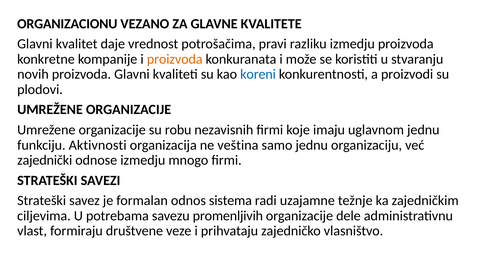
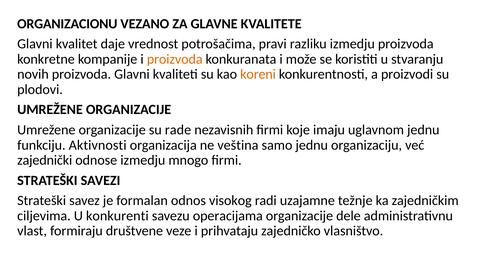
koreni colour: blue -> orange
robu: robu -> rade
sistema: sistema -> visokog
potrebama: potrebama -> konkurenti
promenljivih: promenljivih -> operacijama
